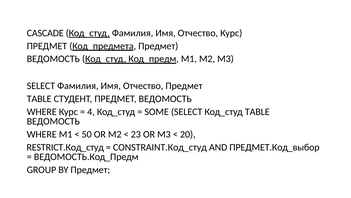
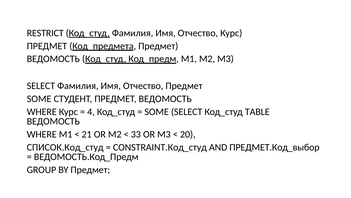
CASCADE: CASCADE -> RESTRICT
TABLE at (39, 99): TABLE -> SOME
50: 50 -> 21
23: 23 -> 33
RESTRICT.Код_студ: RESTRICT.Код_студ -> СПИСОК.Код_студ
